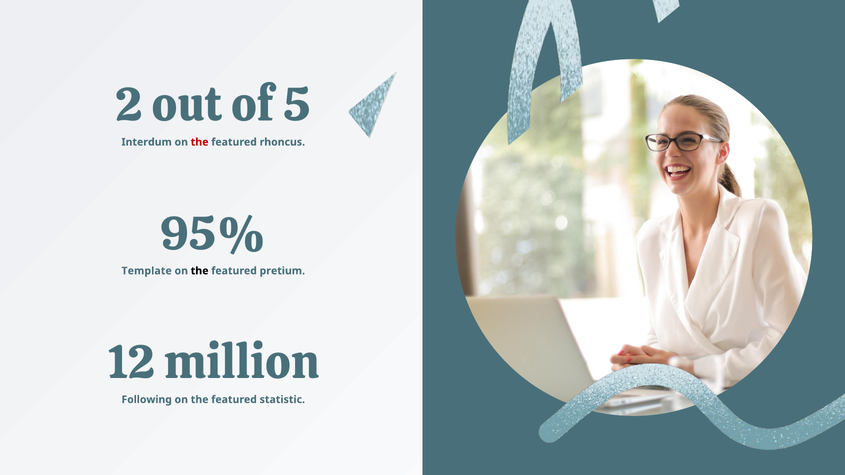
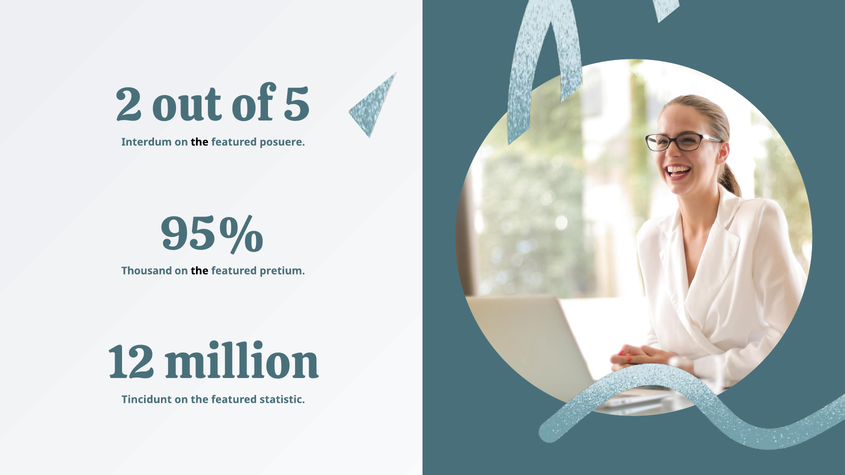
the at (200, 142) colour: red -> black
rhoncus: rhoncus -> posuere
Template: Template -> Thousand
Following: Following -> Tincidunt
